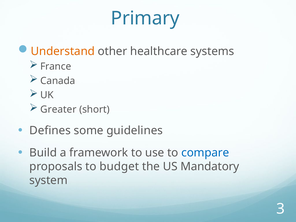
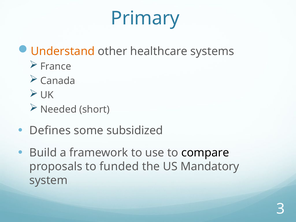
Greater: Greater -> Needed
guidelines: guidelines -> subsidized
compare colour: blue -> black
budget: budget -> funded
